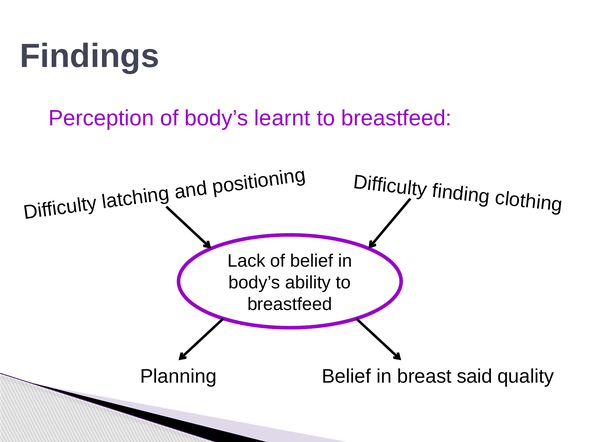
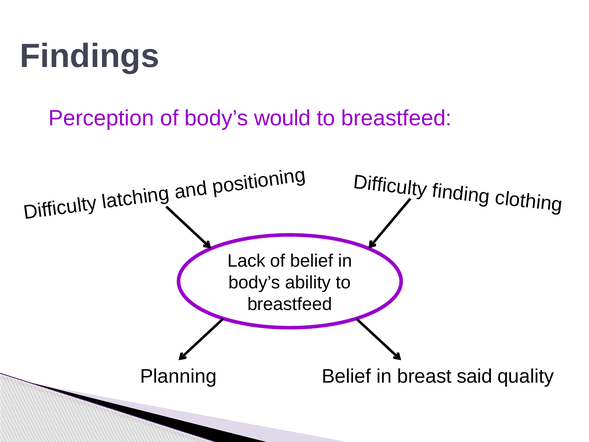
learnt: learnt -> would
